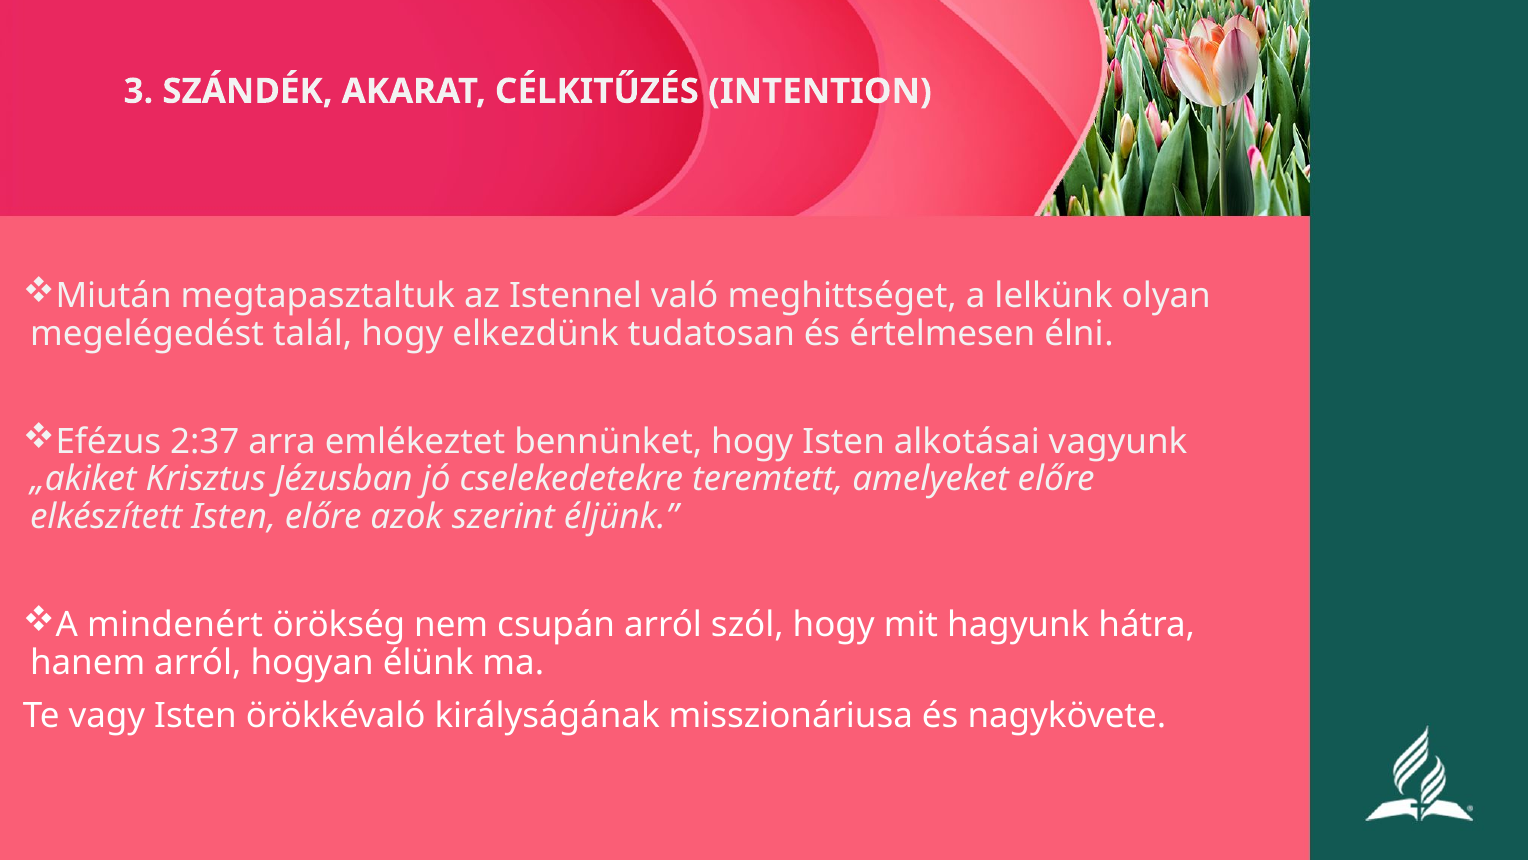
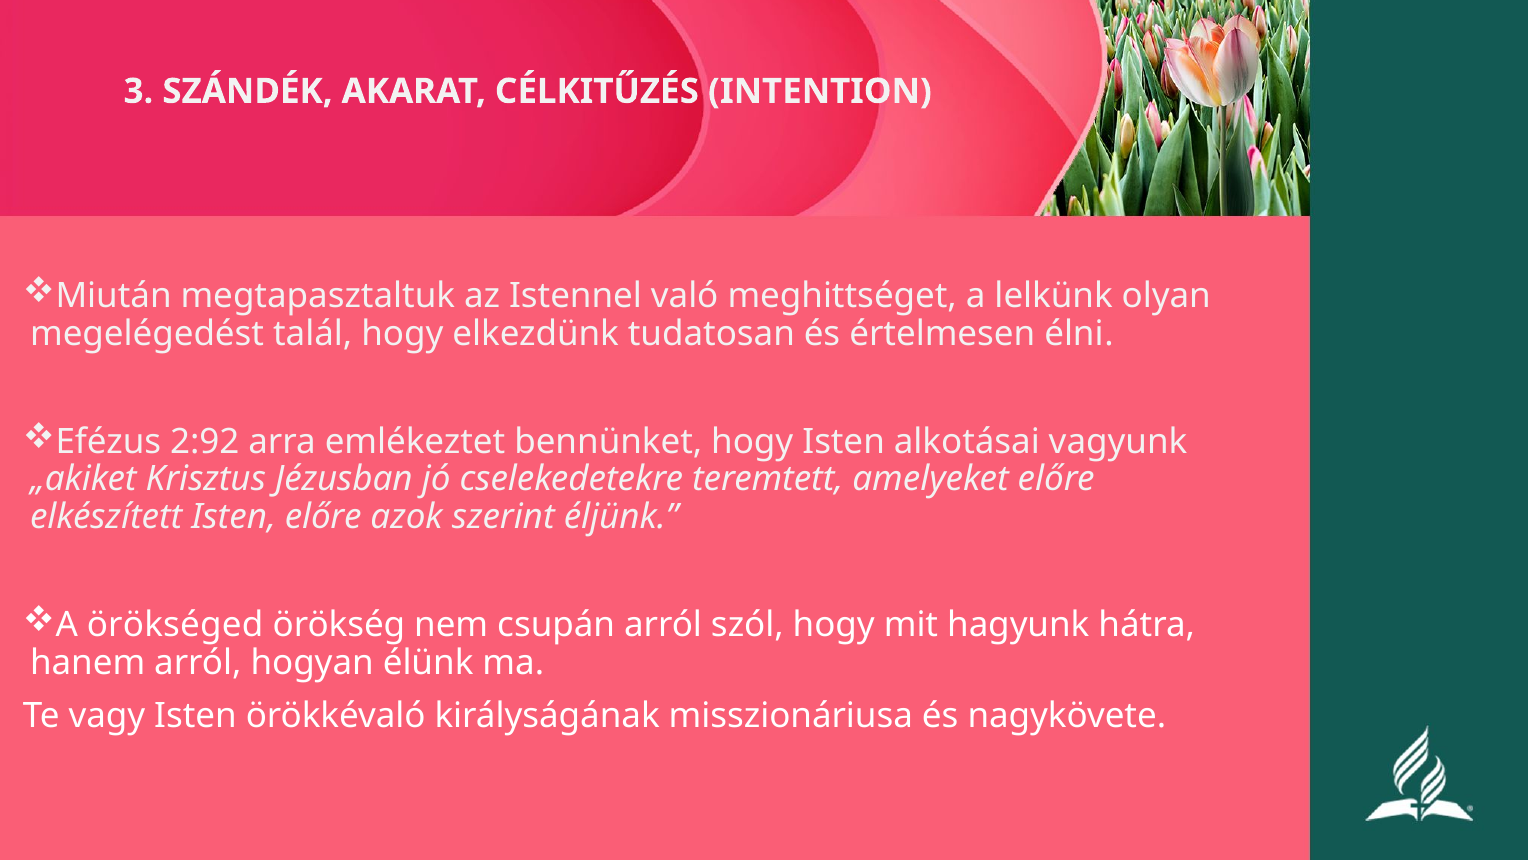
2:37: 2:37 -> 2:92
mindenért: mindenért -> örökséged
